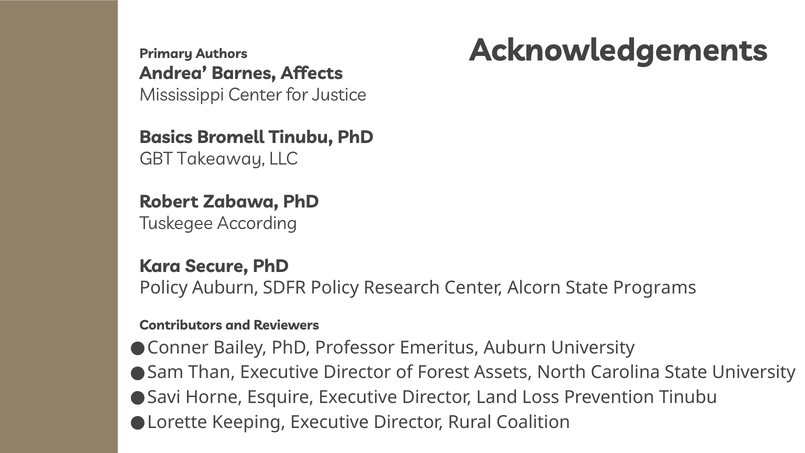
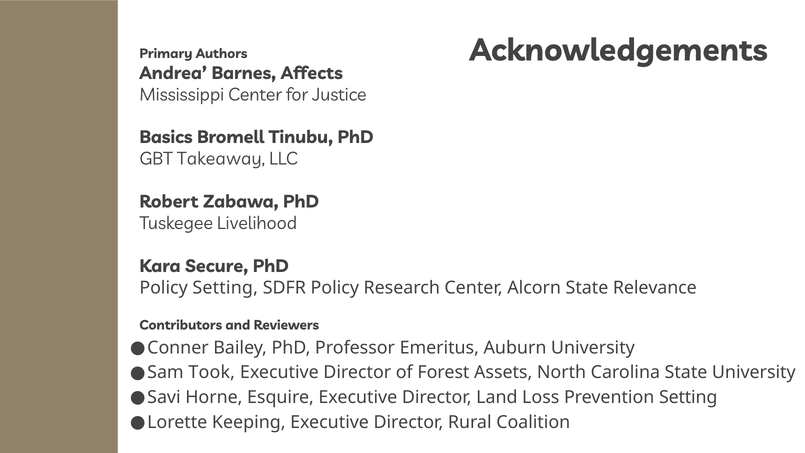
According: According -> Livelihood
Policy Auburn: Auburn -> Setting
Programs: Programs -> Relevance
Than: Than -> Took
Prevention Tinubu: Tinubu -> Setting
